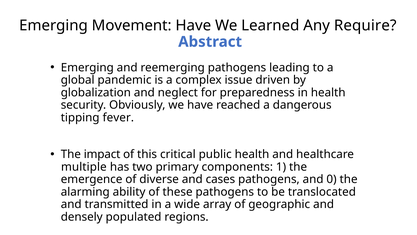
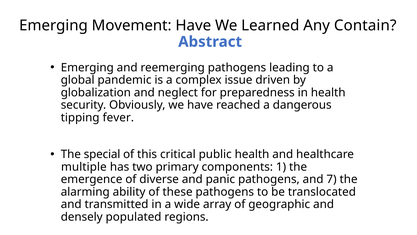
Require: Require -> Contain
impact: impact -> special
cases: cases -> panic
0: 0 -> 7
